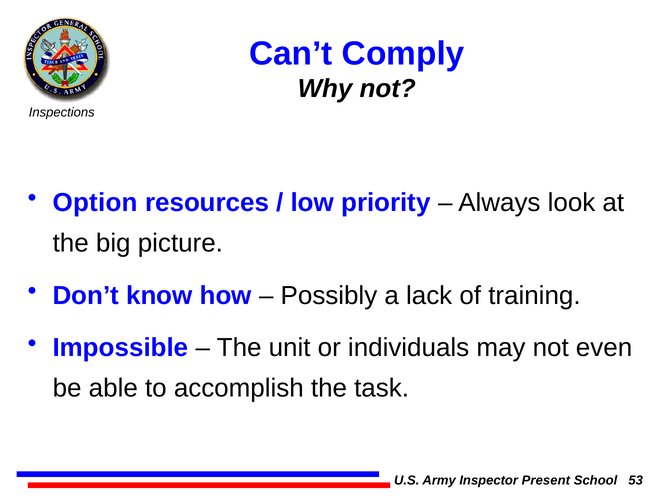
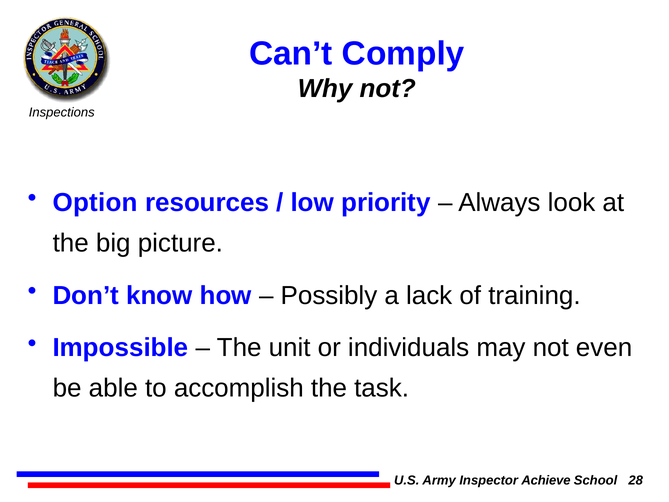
Present: Present -> Achieve
53: 53 -> 28
